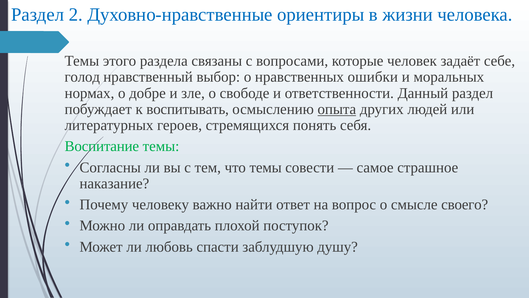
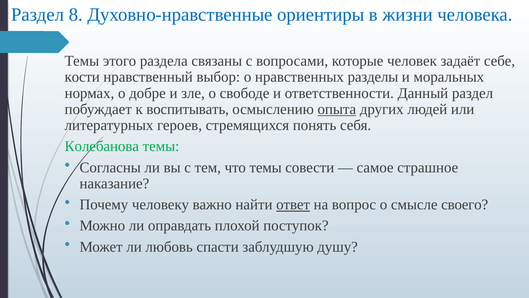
2: 2 -> 8
голод: голод -> кости
ошибки: ошибки -> разделы
Воспитание: Воспитание -> Колебанова
ответ underline: none -> present
